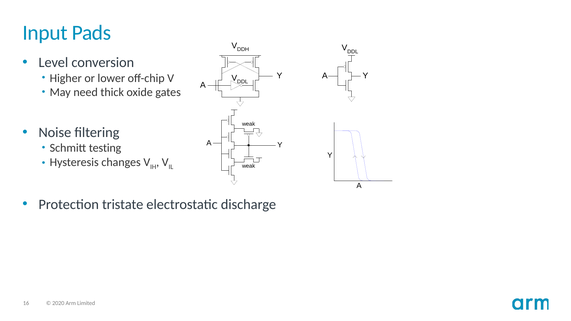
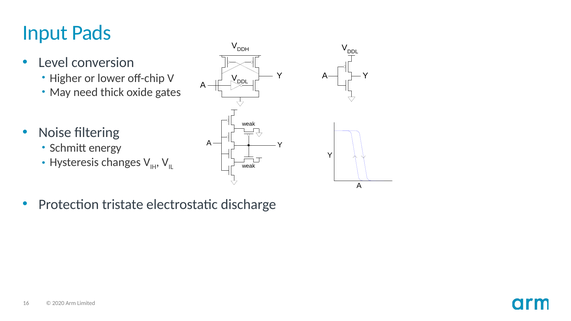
testing: testing -> energy
